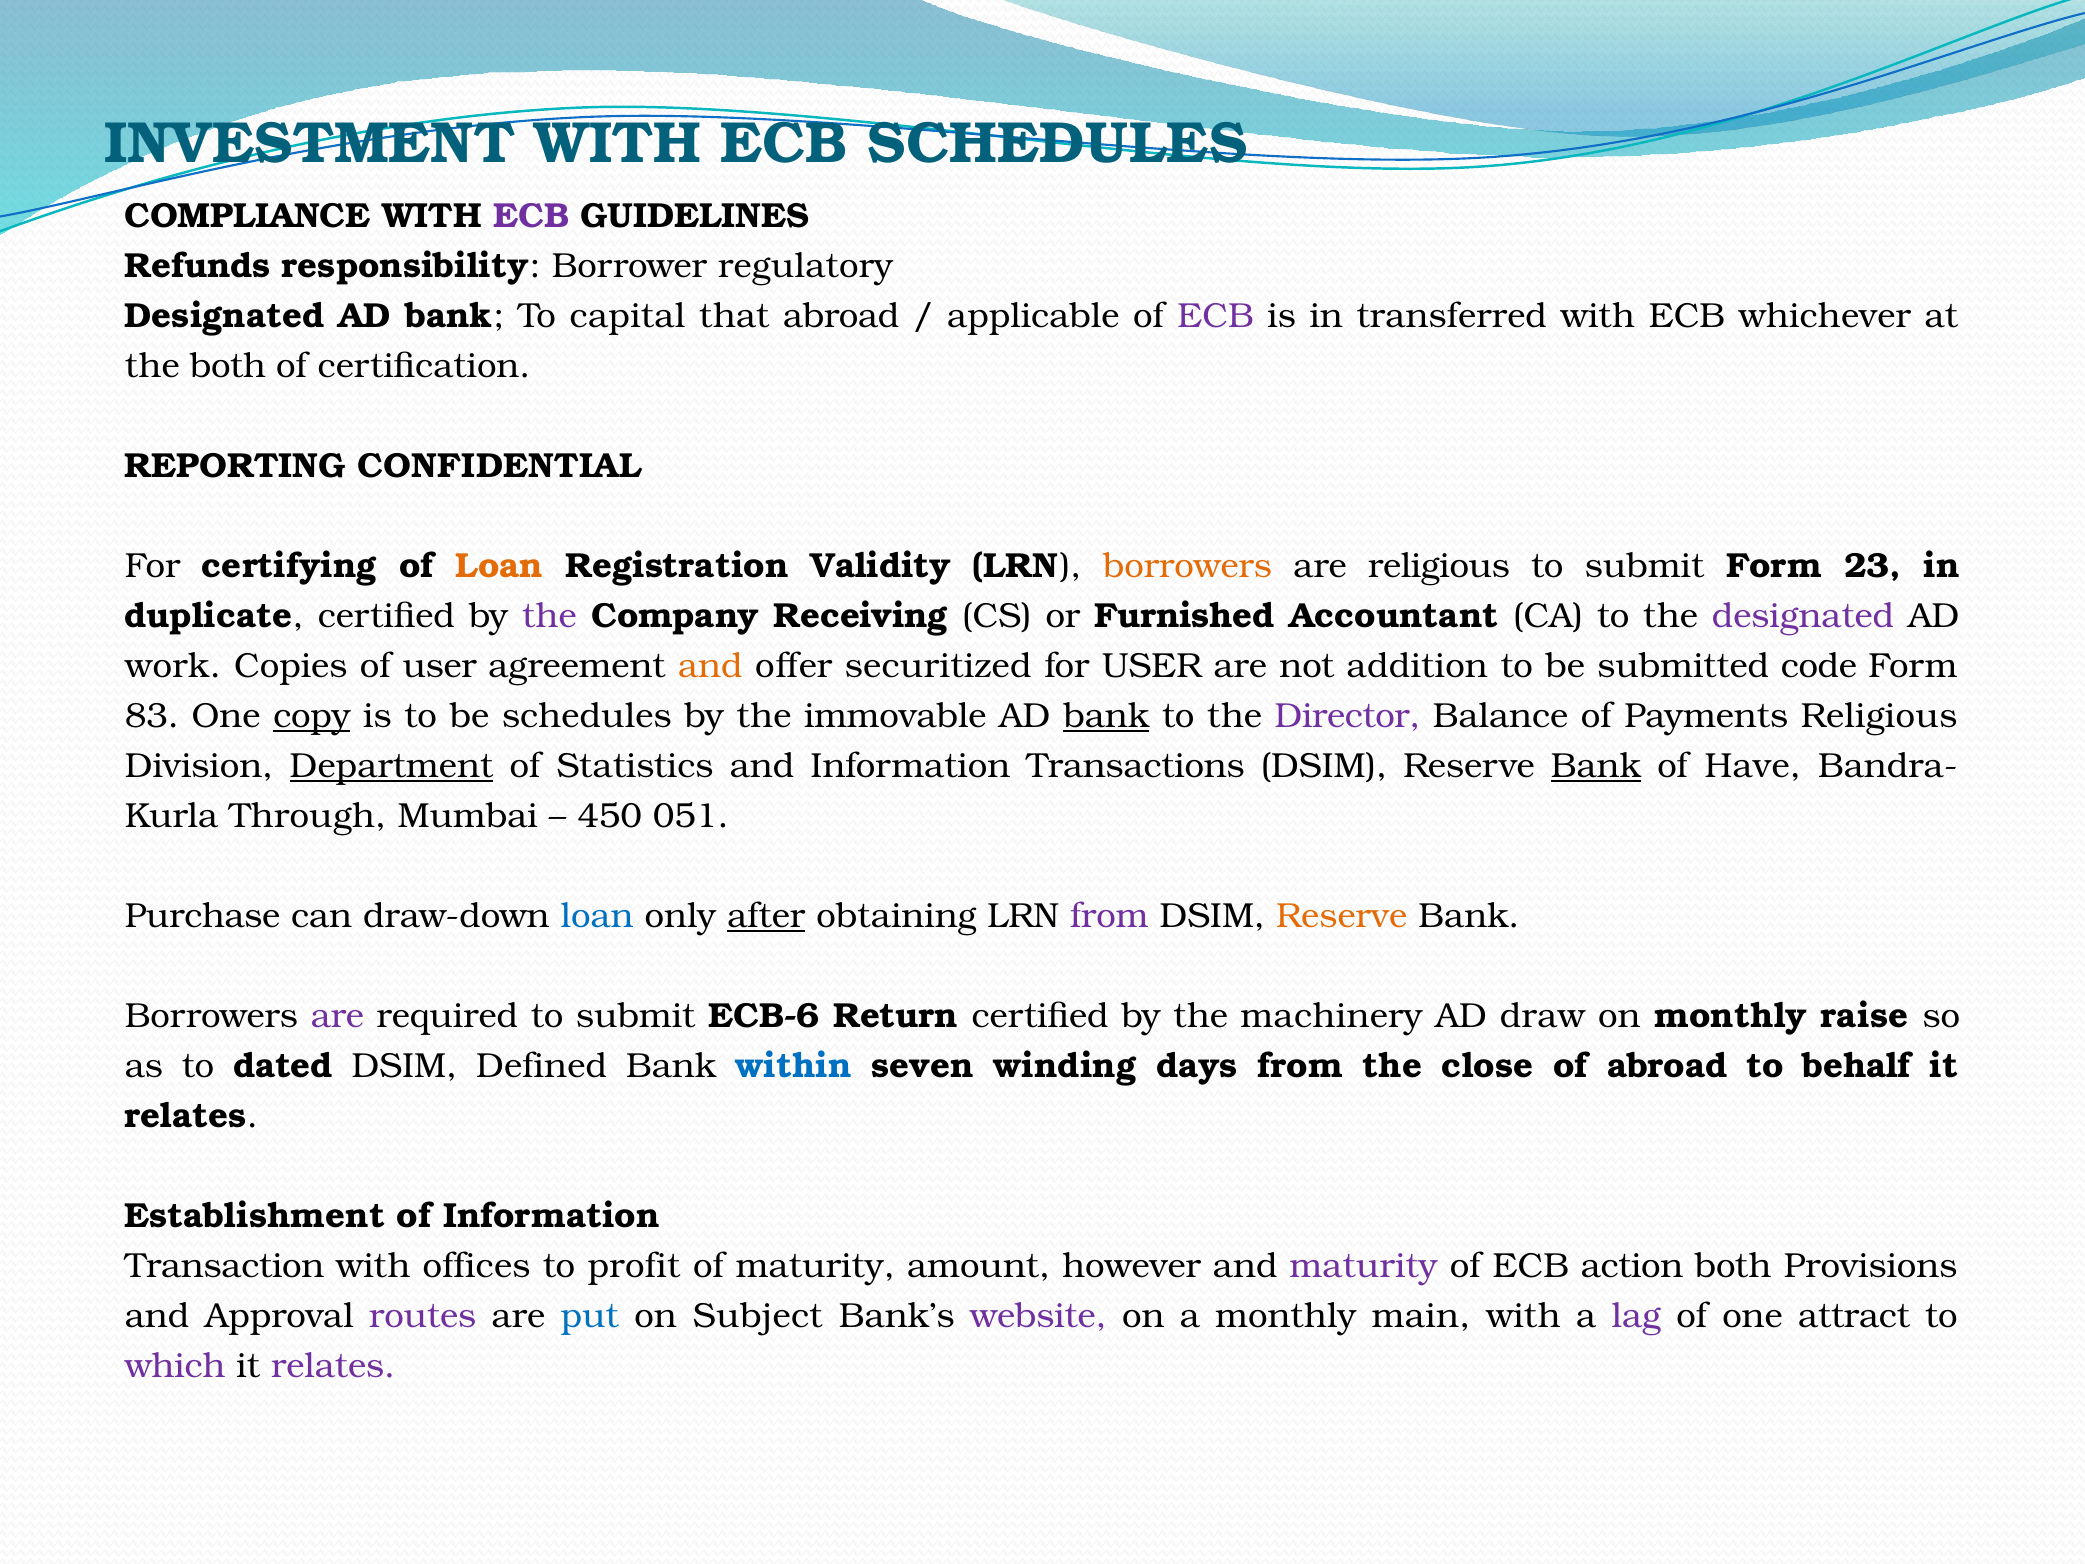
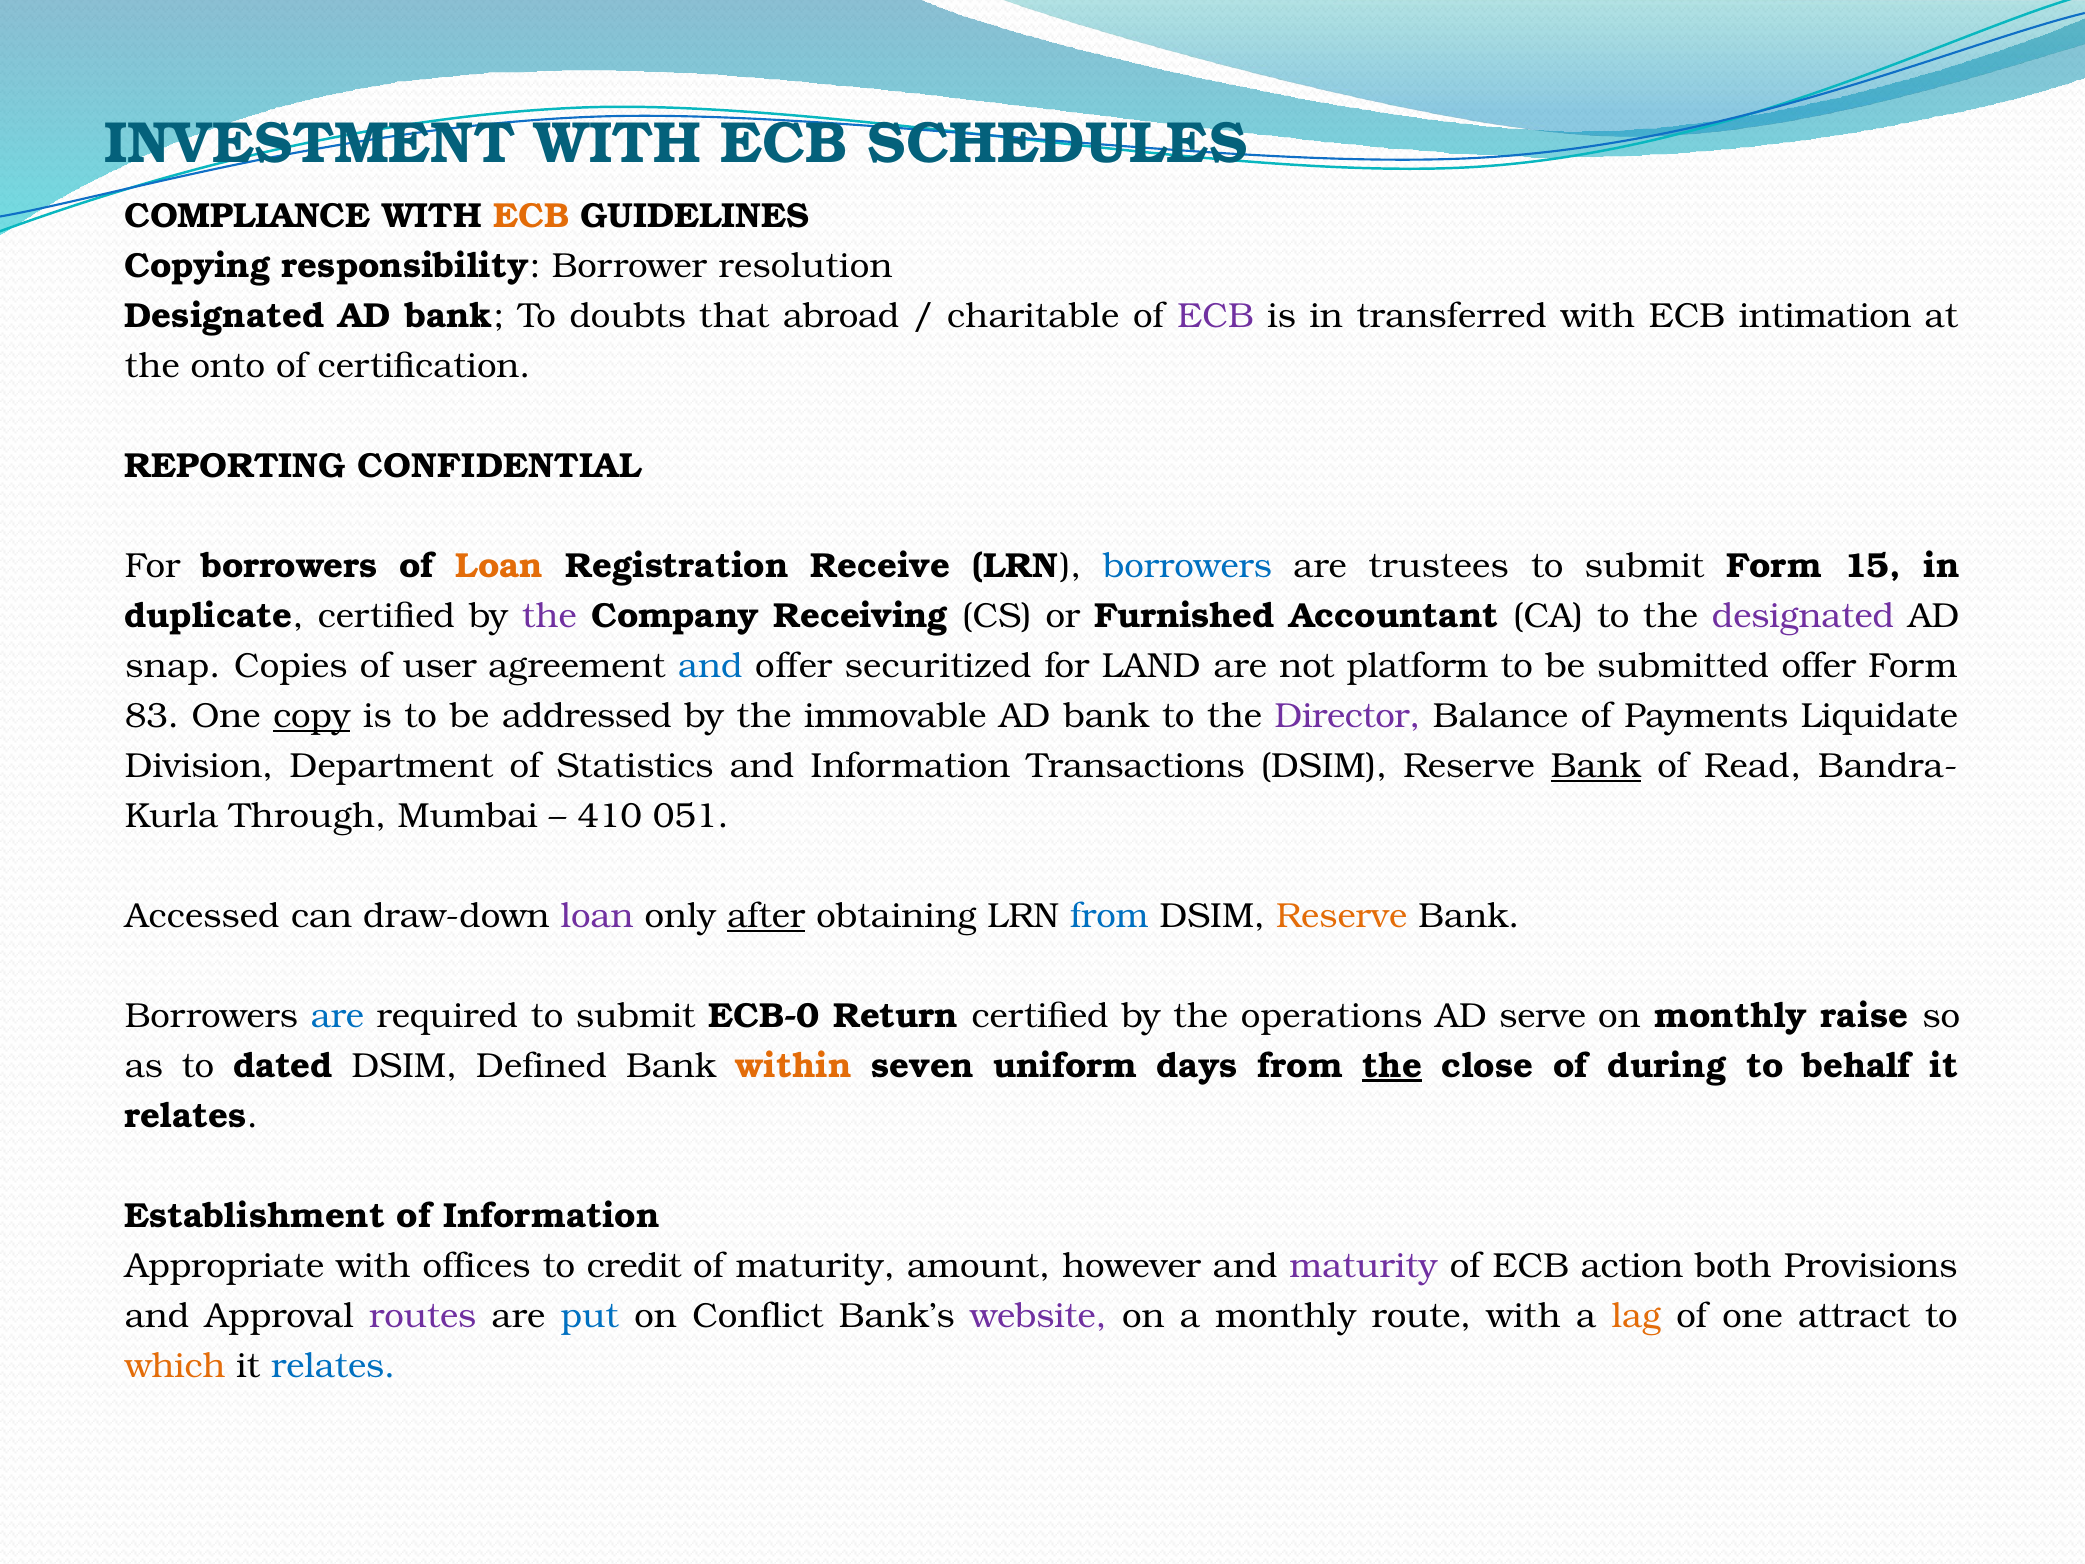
ECB at (531, 216) colour: purple -> orange
Refunds: Refunds -> Copying
regulatory: regulatory -> resolution
capital: capital -> doubts
applicable: applicable -> charitable
whichever: whichever -> intimation
the both: both -> onto
For certifying: certifying -> borrowers
Validity: Validity -> Receive
borrowers at (1187, 566) colour: orange -> blue
are religious: religious -> trustees
23: 23 -> 15
work: work -> snap
and at (710, 666) colour: orange -> blue
for USER: USER -> LAND
addition: addition -> platform
submitted code: code -> offer
be schedules: schedules -> addressed
bank at (1106, 715) underline: present -> none
Payments Religious: Religious -> Liquidate
Department underline: present -> none
Have: Have -> Read
450: 450 -> 410
Purchase: Purchase -> Accessed
loan at (597, 915) colour: blue -> purple
from at (1109, 915) colour: purple -> blue
are at (337, 1015) colour: purple -> blue
ECB-6: ECB-6 -> ECB-0
machinery: machinery -> operations
draw: draw -> serve
within colour: blue -> orange
winding: winding -> uniform
the at (1392, 1065) underline: none -> present
of abroad: abroad -> during
Transaction: Transaction -> Appropriate
profit: profit -> credit
Subject: Subject -> Conflict
main: main -> route
lag colour: purple -> orange
which colour: purple -> orange
relates at (333, 1365) colour: purple -> blue
